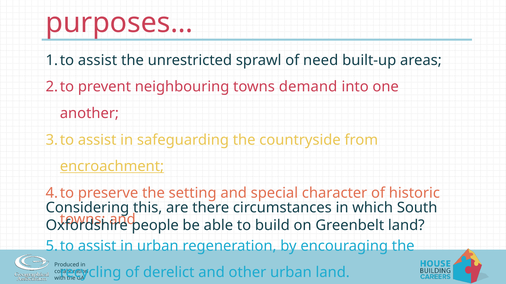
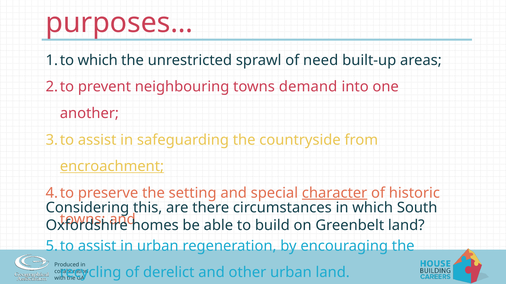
assist at (98, 60): assist -> which
character underline: none -> present
people: people -> homes
